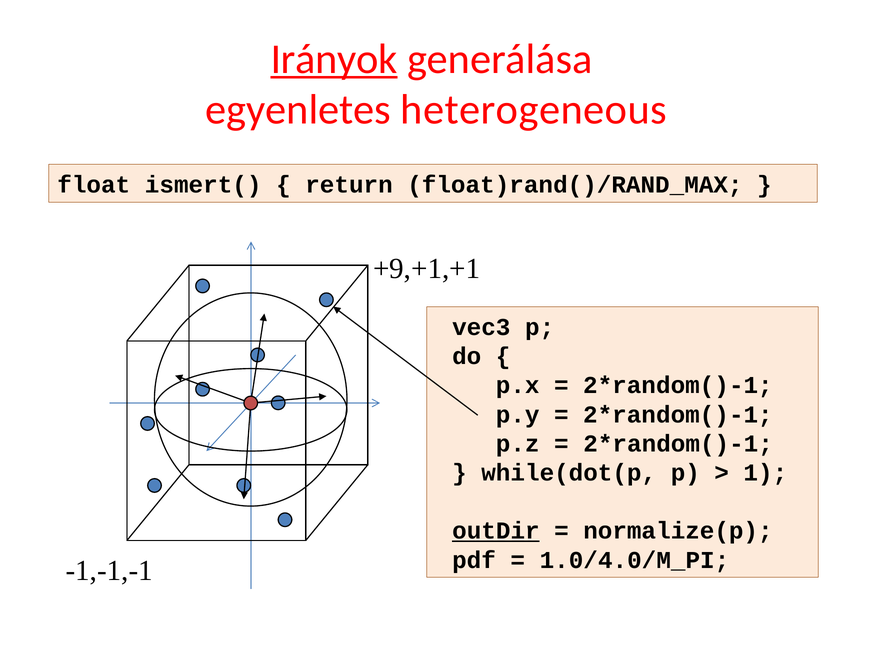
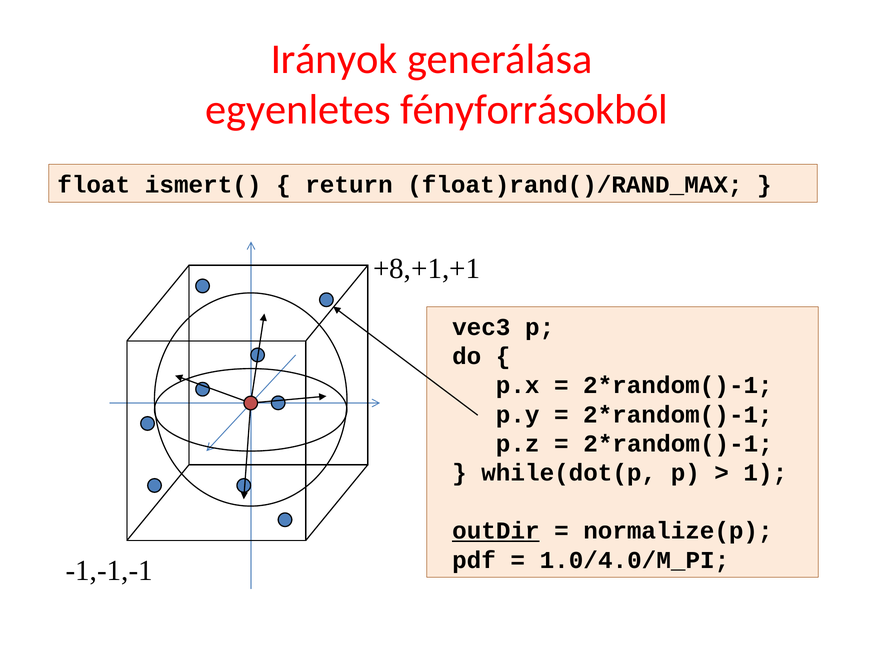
Irányok underline: present -> none
heterogeneous: heterogeneous -> fényforrásokból
+9,+1,+1: +9,+1,+1 -> +8,+1,+1
